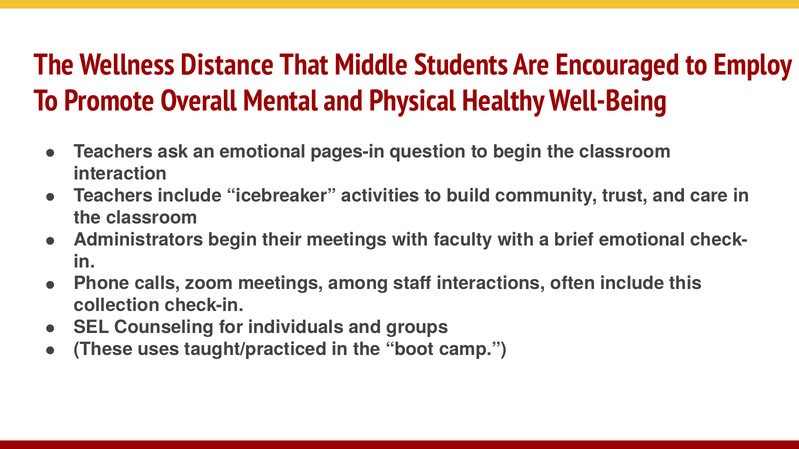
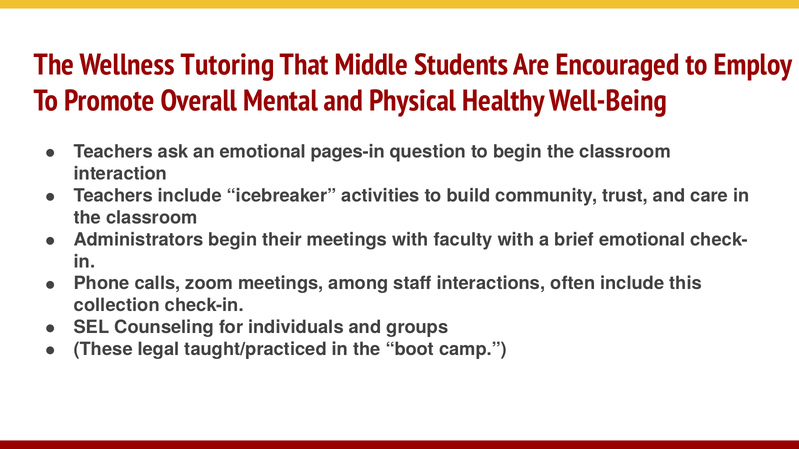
Distance: Distance -> Tutoring
uses: uses -> legal
